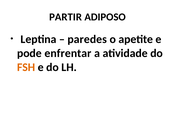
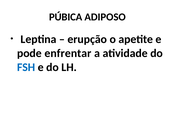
PARTIR: PARTIR -> PÚBICA
paredes: paredes -> erupção
FSH colour: orange -> blue
